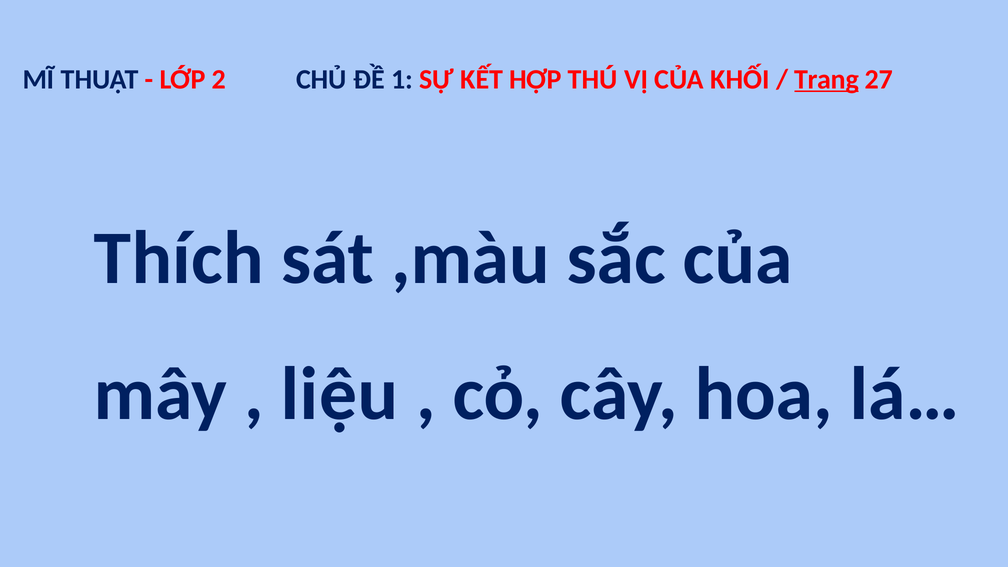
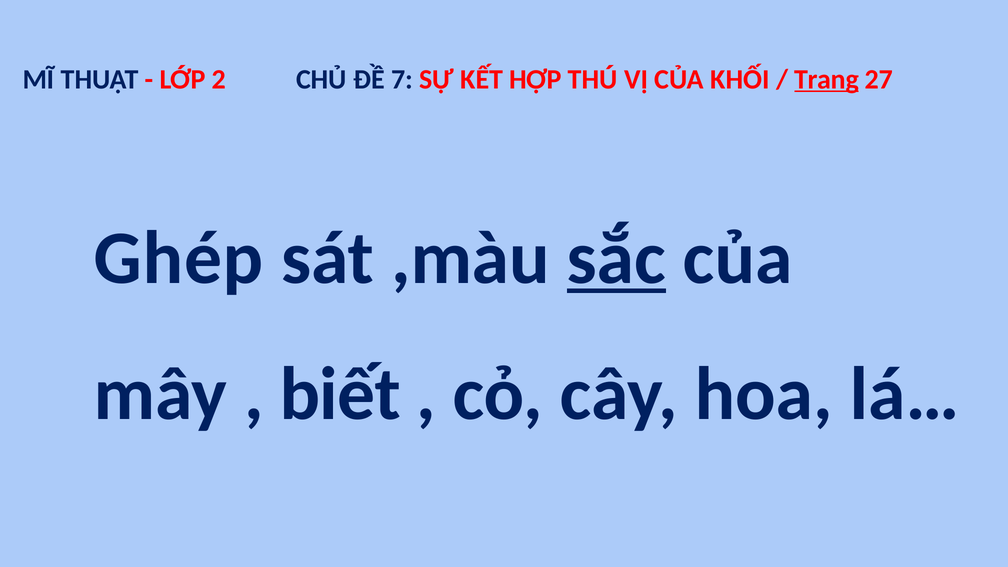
1: 1 -> 7
Thích: Thích -> Ghép
sắc underline: none -> present
liệu: liệu -> biết
